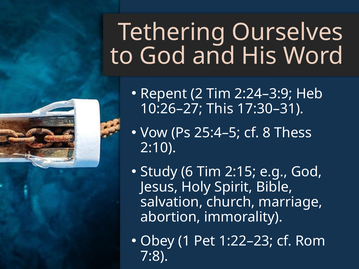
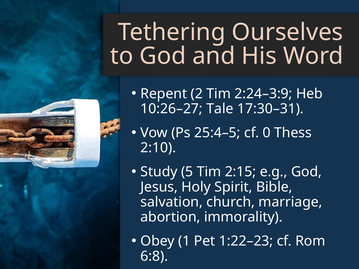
This: This -> Tale
8: 8 -> 0
6: 6 -> 5
7:8: 7:8 -> 6:8
